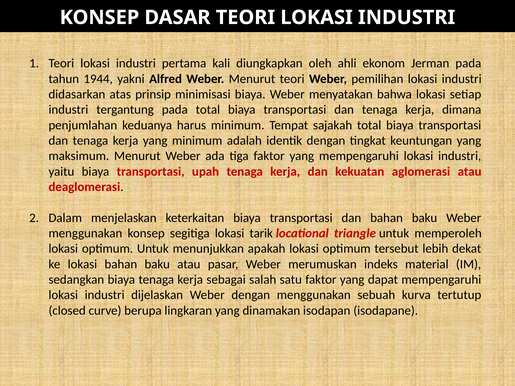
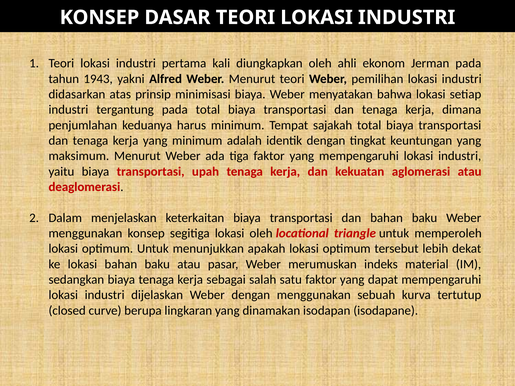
1944: 1944 -> 1943
lokasi tarik: tarik -> oleh
